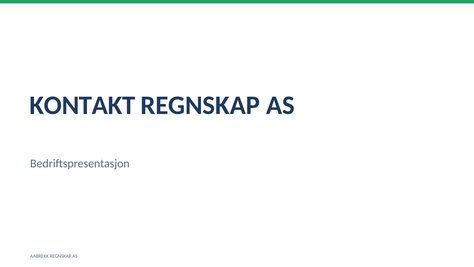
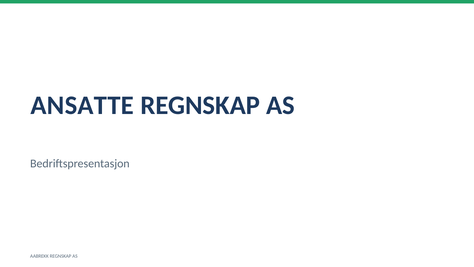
KONTAKT: KONTAKT -> ANSATTE
